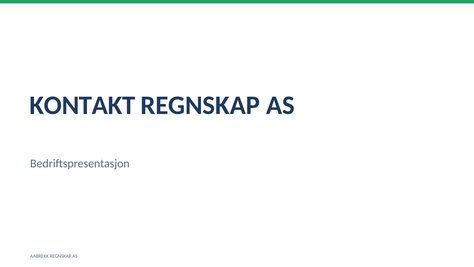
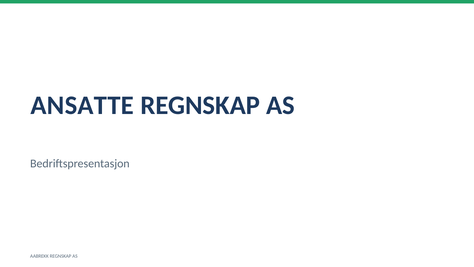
KONTAKT: KONTAKT -> ANSATTE
